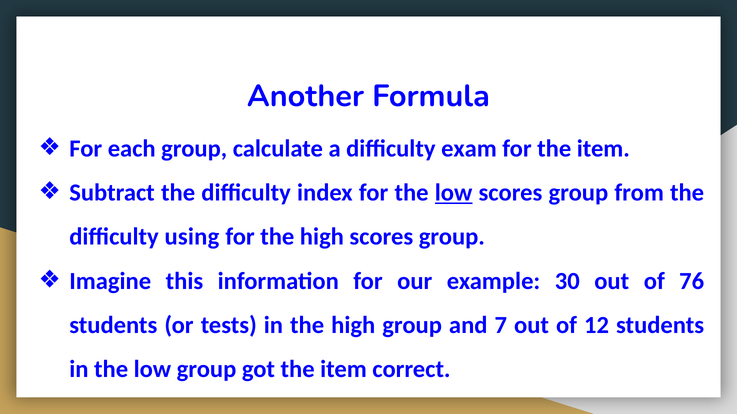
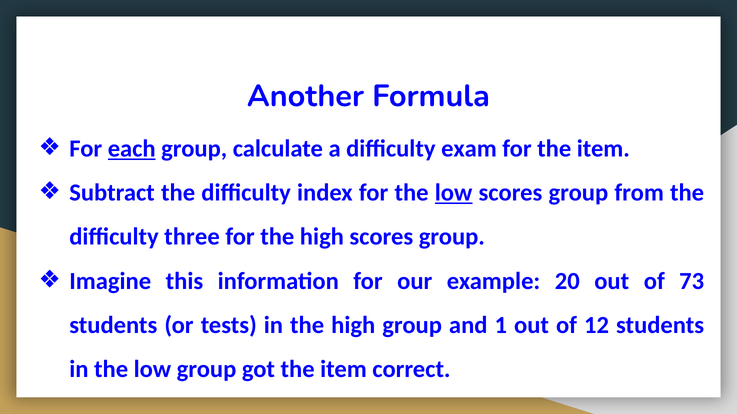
each underline: none -> present
using: using -> three
30: 30 -> 20
76: 76 -> 73
7: 7 -> 1
